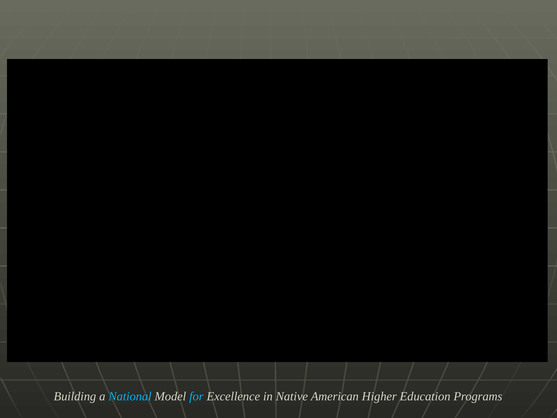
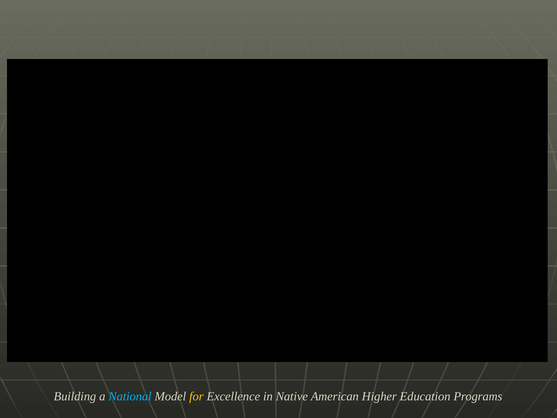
for colour: light blue -> yellow
